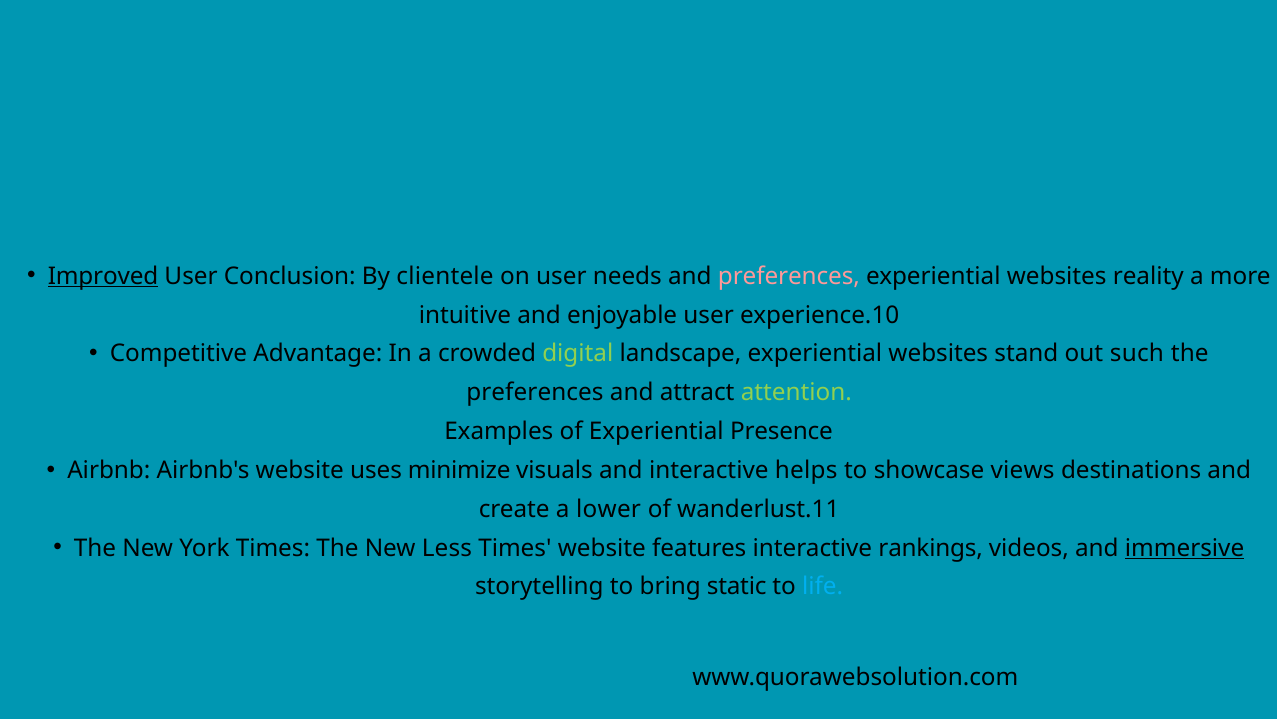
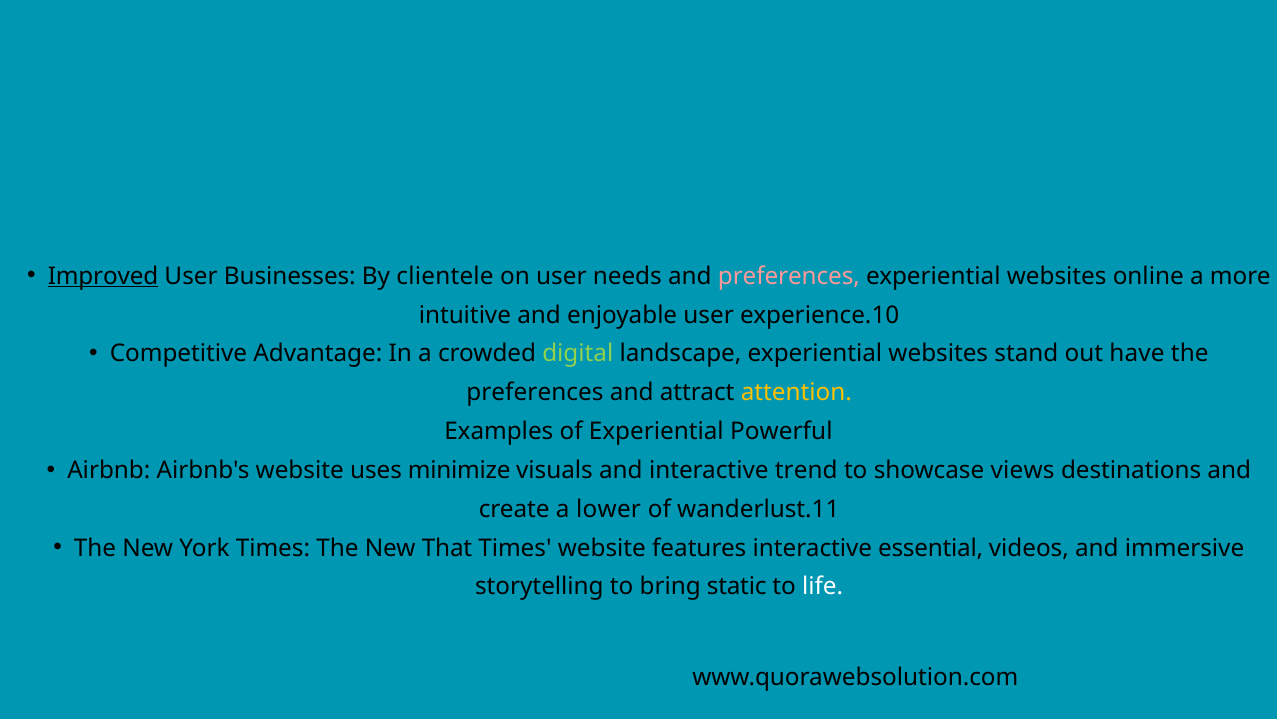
Conclusion: Conclusion -> Businesses
reality: reality -> online
such: such -> have
attention colour: light green -> yellow
Presence: Presence -> Powerful
helps: helps -> trend
Less: Less -> That
rankings: rankings -> essential
immersive underline: present -> none
life colour: light blue -> white
